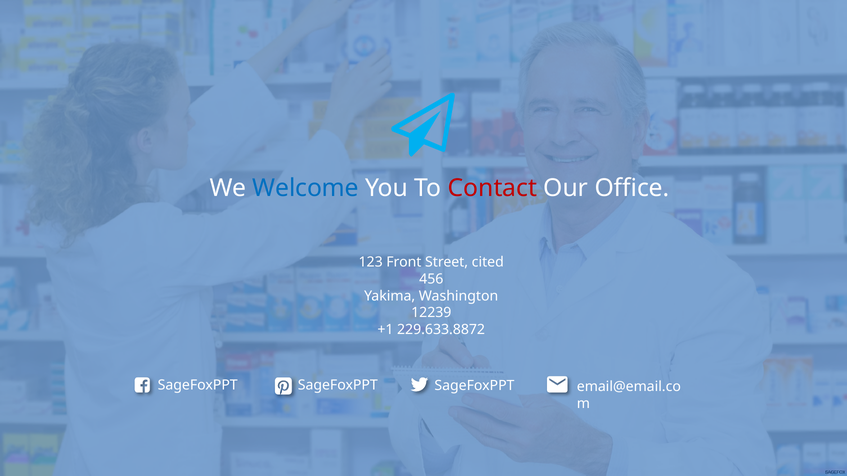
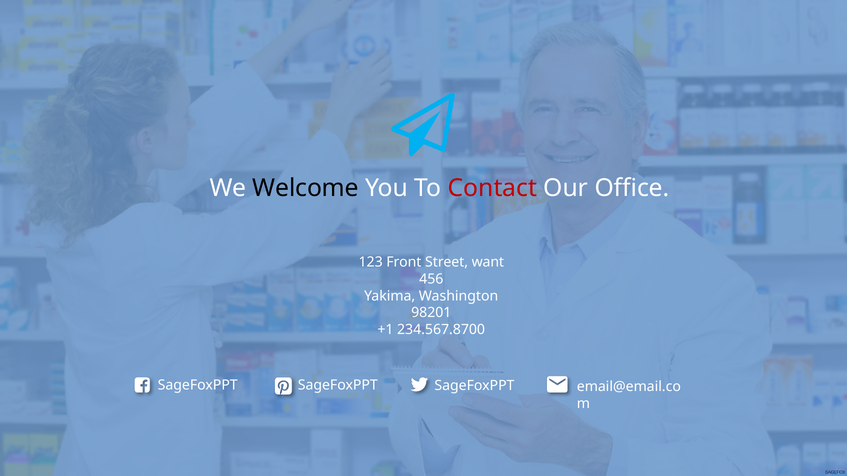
Welcome colour: blue -> black
cited: cited -> want
12239: 12239 -> 98201
229.633.8872: 229.633.8872 -> 234.567.8700
